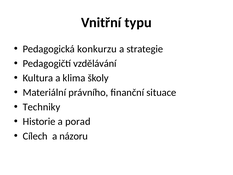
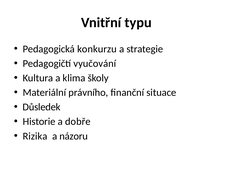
vzdělávání: vzdělávání -> vyučování
Techniky: Techniky -> Důsledek
porad: porad -> dobře
Cílech: Cílech -> Rizika
